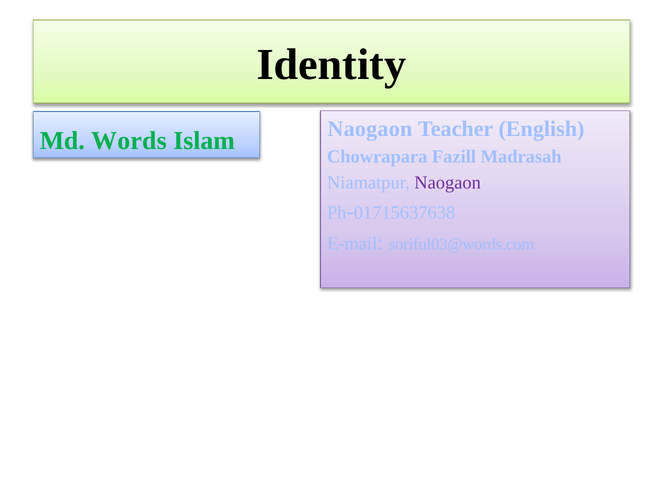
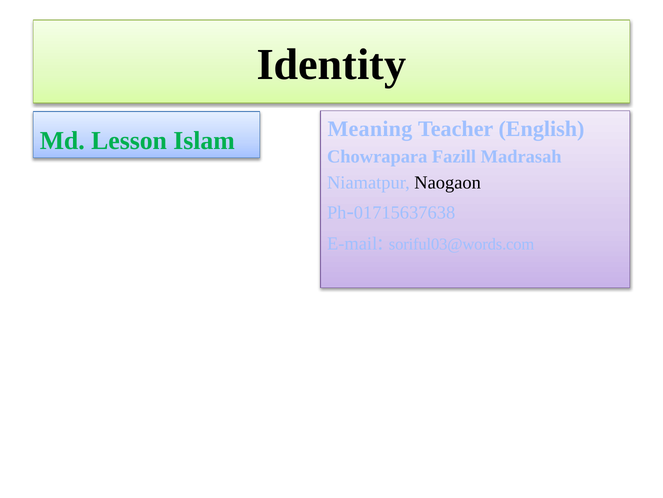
Words: Words -> Lesson
Islam Naogaon: Naogaon -> Meaning
Naogaon at (448, 182) colour: purple -> black
